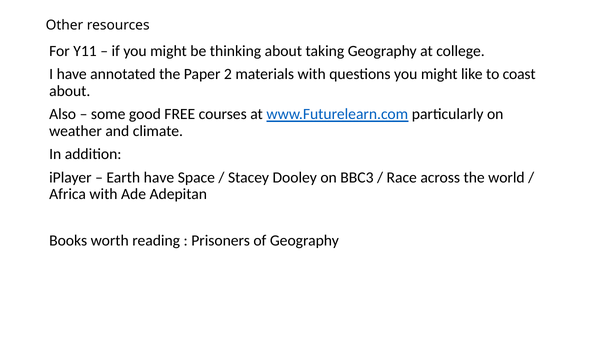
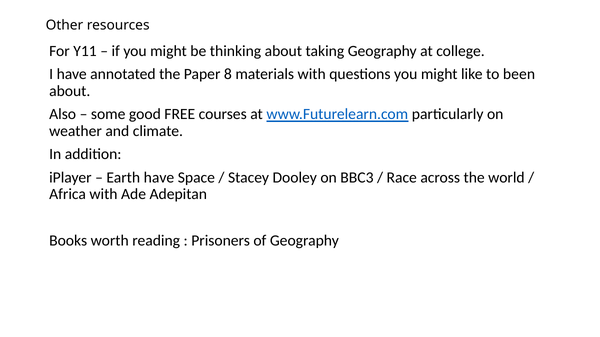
2: 2 -> 8
coast: coast -> been
